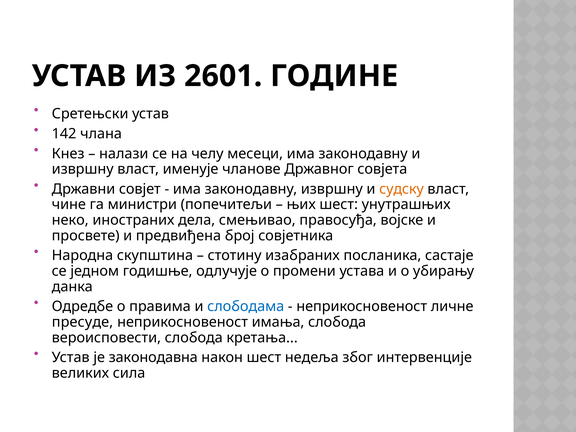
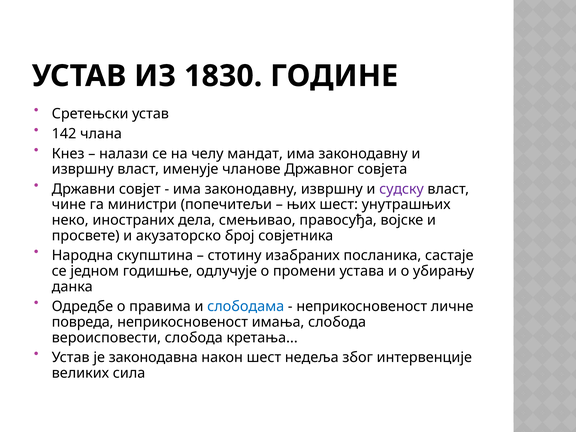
2601: 2601 -> 1830
месеци: месеци -> мандат
судску colour: orange -> purple
предвиђена: предвиђена -> акузаторско
пресуде: пресуде -> повреда
